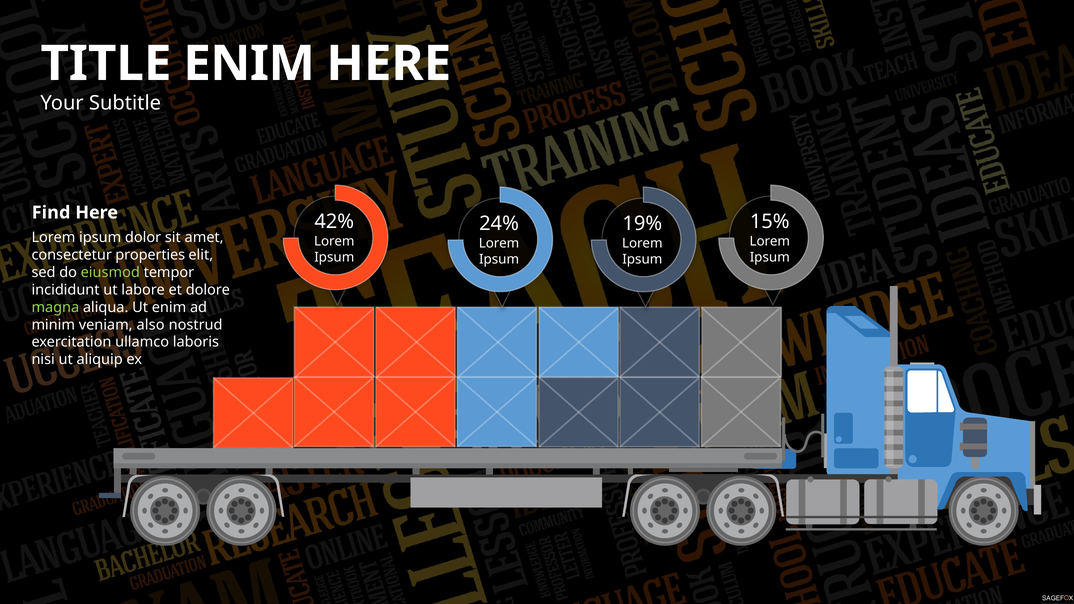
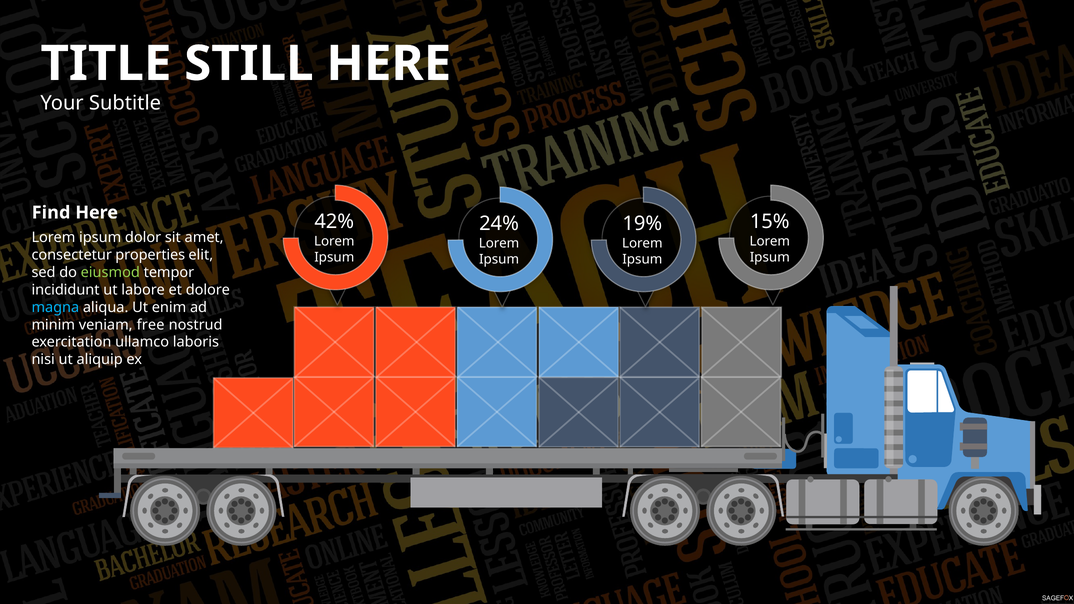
ENIM at (249, 64): ENIM -> STILL
magna colour: light green -> light blue
also: also -> free
